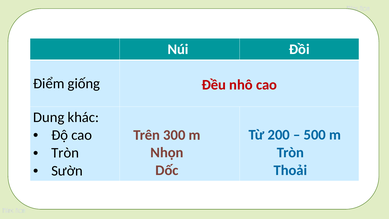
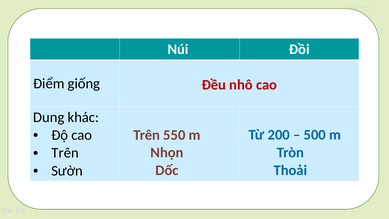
300: 300 -> 550
Tròn at (65, 153): Tròn -> Trên
